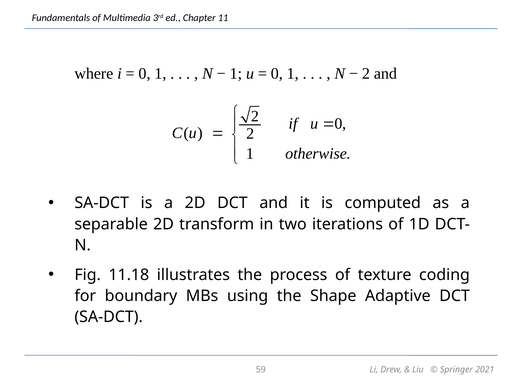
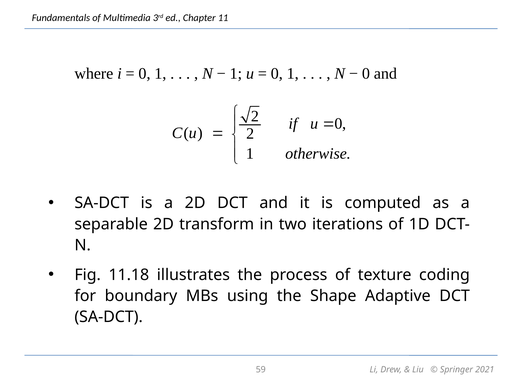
2 at (366, 73): 2 -> 0
